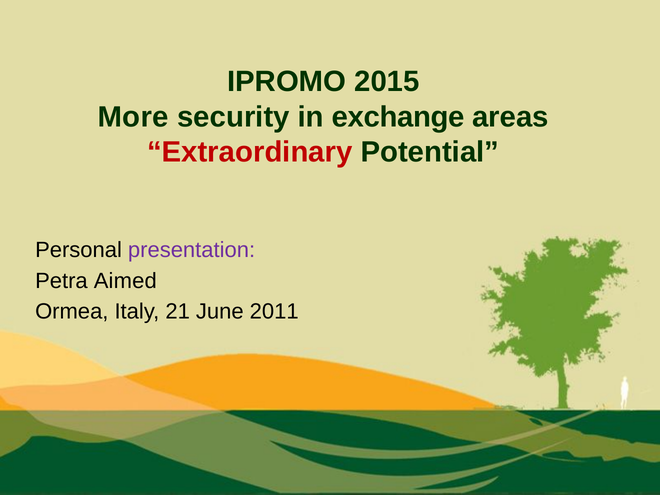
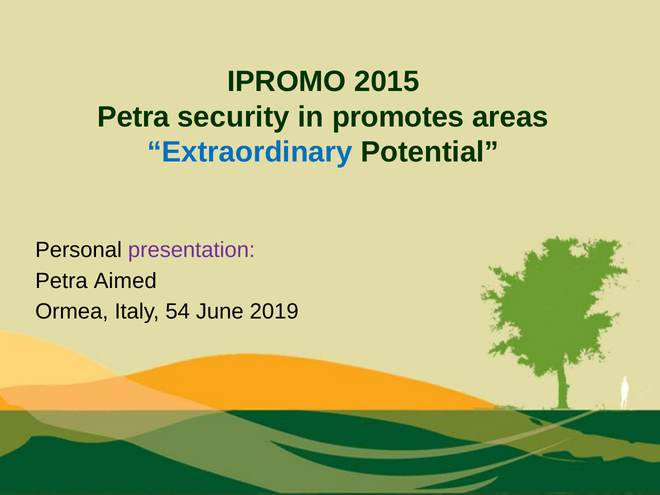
More at (133, 117): More -> Petra
exchange: exchange -> promotes
Extraordinary colour: red -> blue
21: 21 -> 54
2011: 2011 -> 2019
